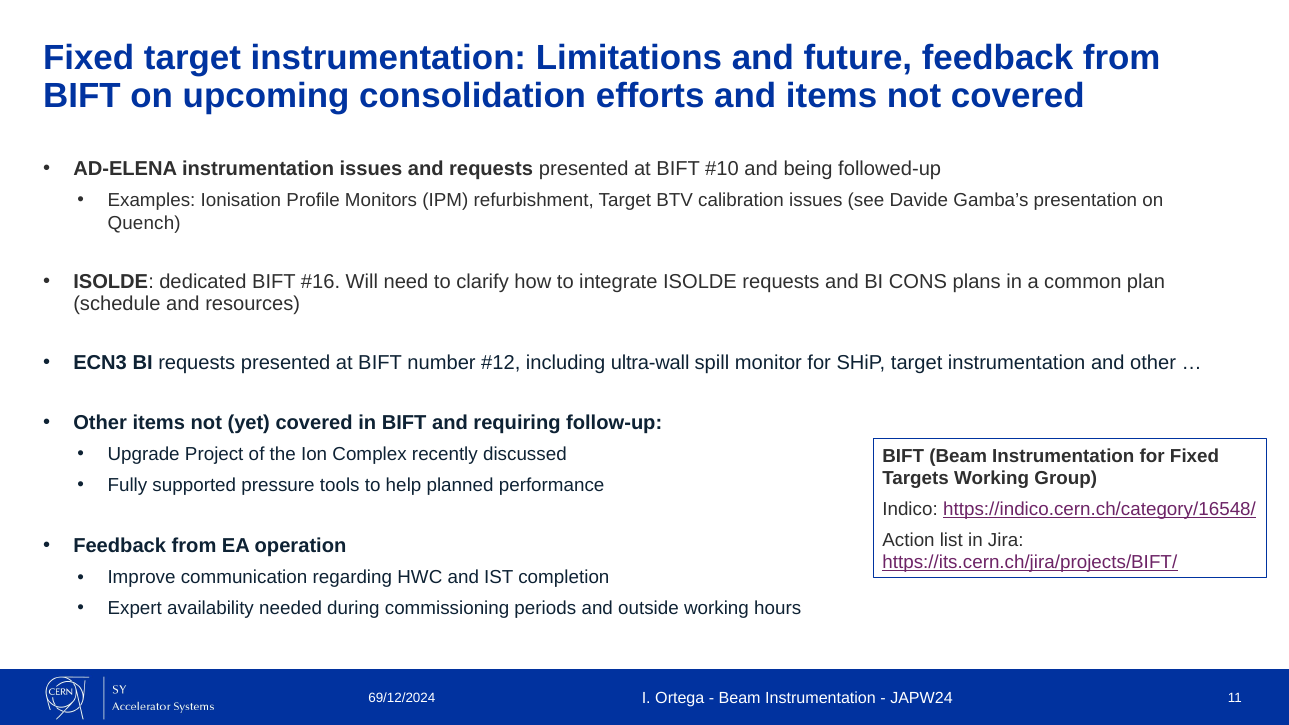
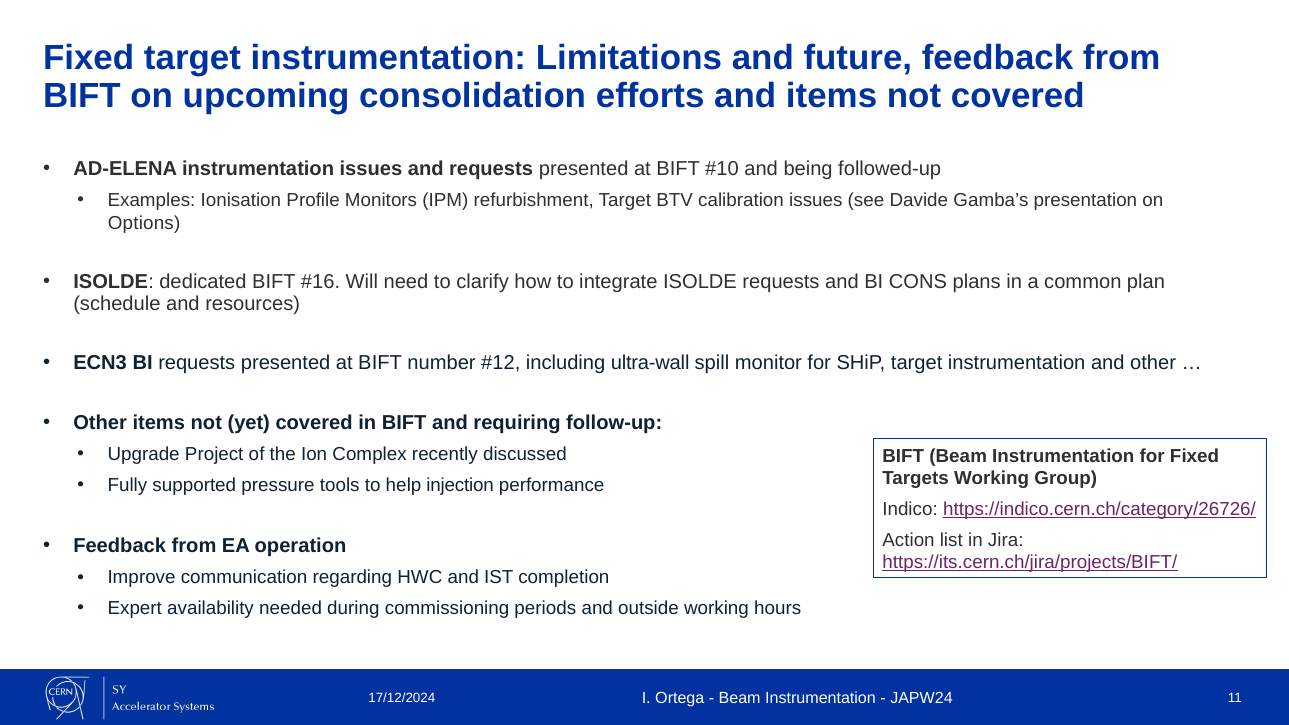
Quench: Quench -> Options
planned: planned -> injection
https://indico.cern.ch/category/16548/: https://indico.cern.ch/category/16548/ -> https://indico.cern.ch/category/26726/
69/12/2024: 69/12/2024 -> 17/12/2024
